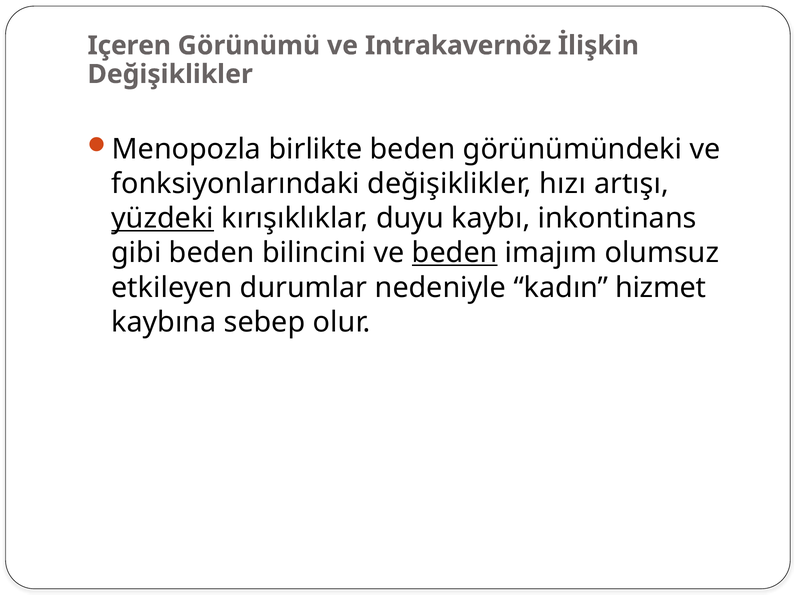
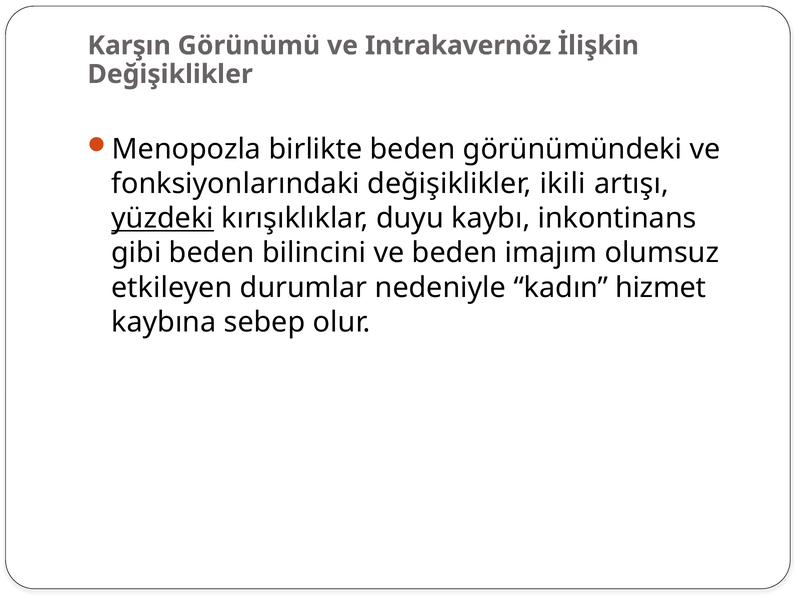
Içeren: Içeren -> Karşın
hızı: hızı -> ikili
beden at (455, 253) underline: present -> none
